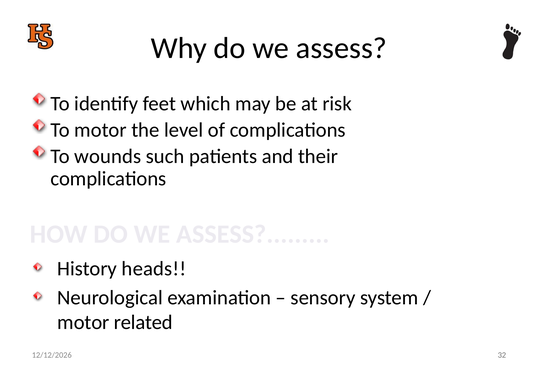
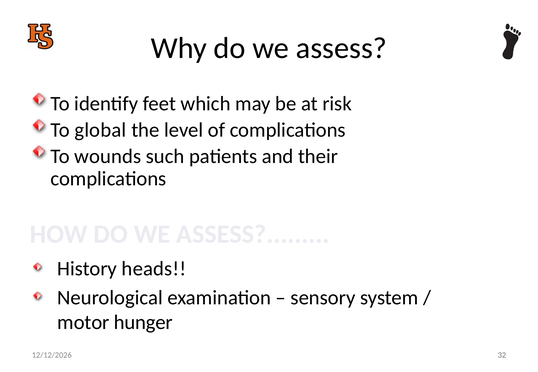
To motor: motor -> global
related: related -> hunger
